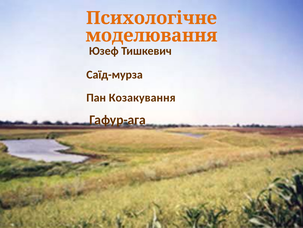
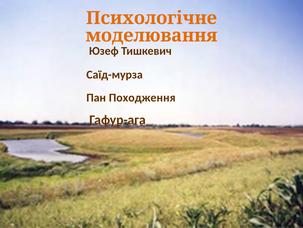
Козакування: Козакування -> Походження
